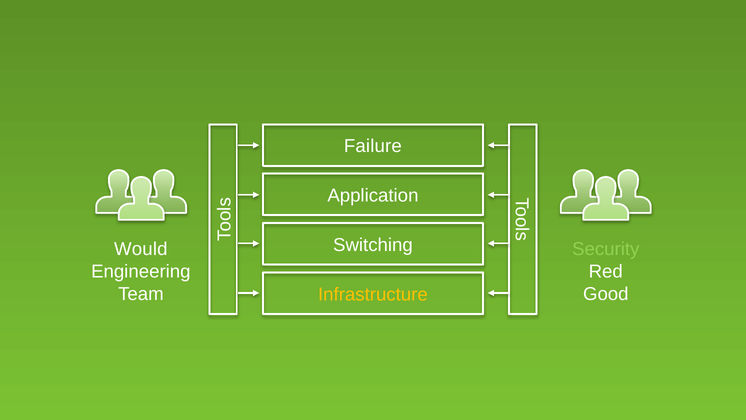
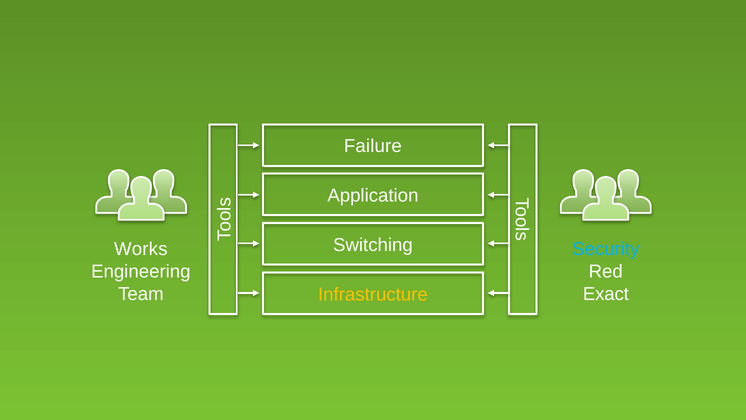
Would: Would -> Works
Security colour: light green -> light blue
Good: Good -> Exact
